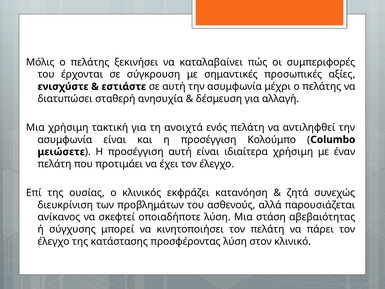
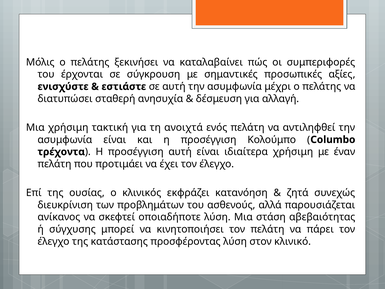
μειώσετε: μειώσετε -> τρέχοντα
